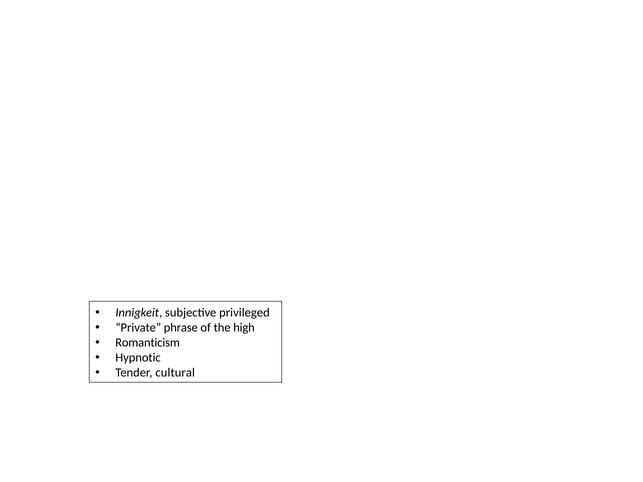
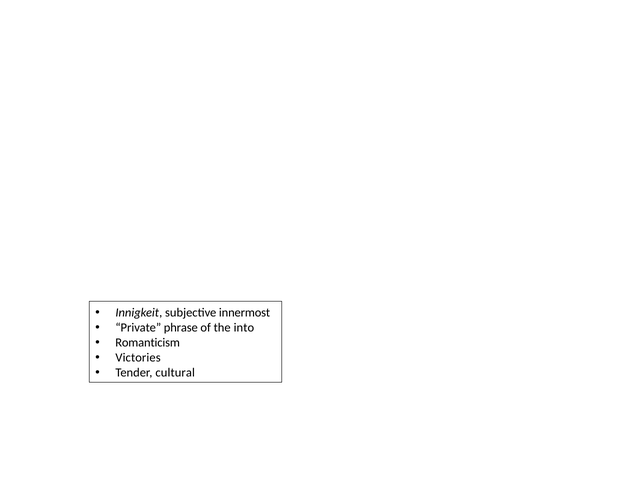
privileged: privileged -> innermost
high: high -> into
Hypnotic: Hypnotic -> Victories
